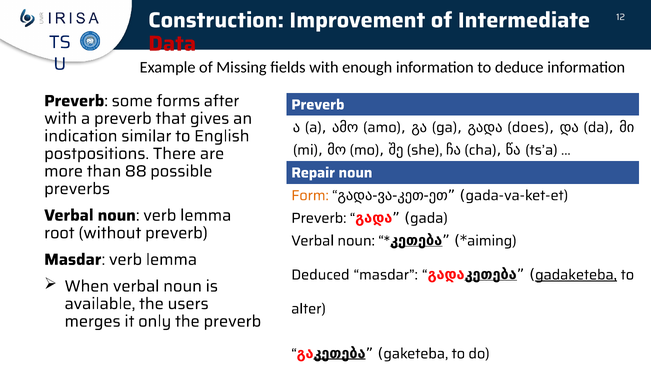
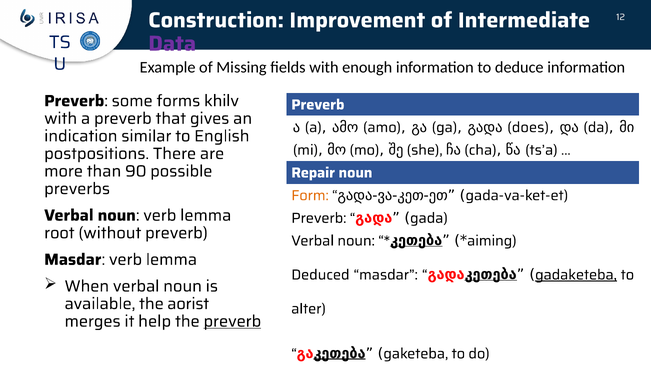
Data colour: red -> purple
after: after -> khilv
88: 88 -> 90
users: users -> aorist
only: only -> help
preverb at (232, 321) underline: none -> present
